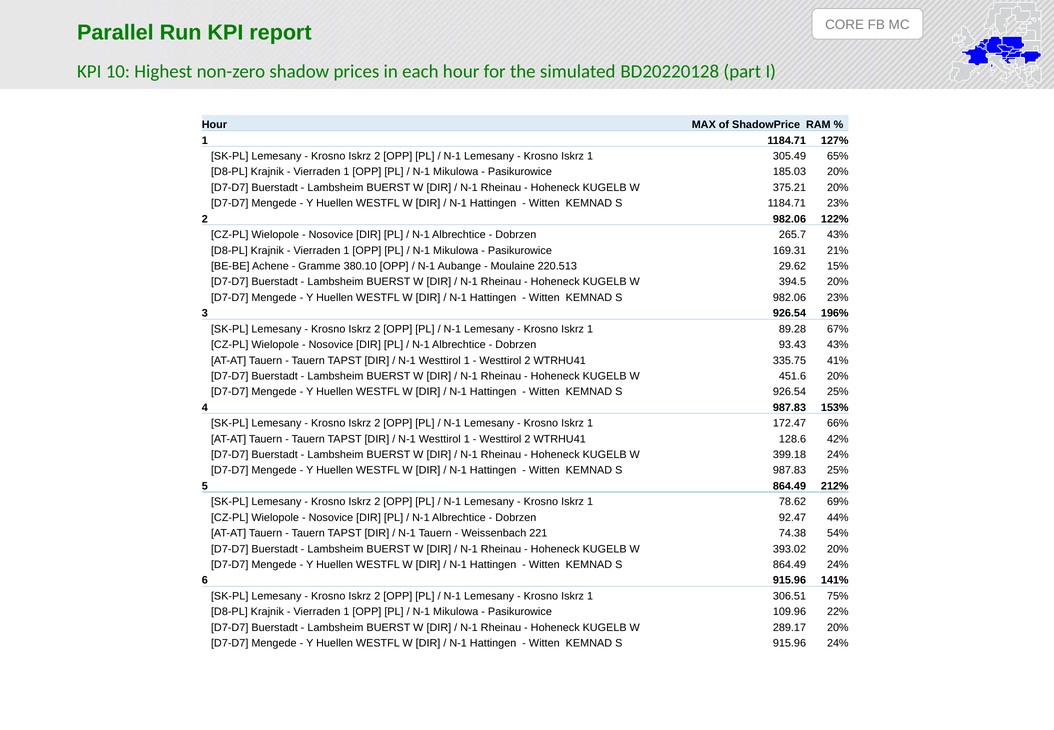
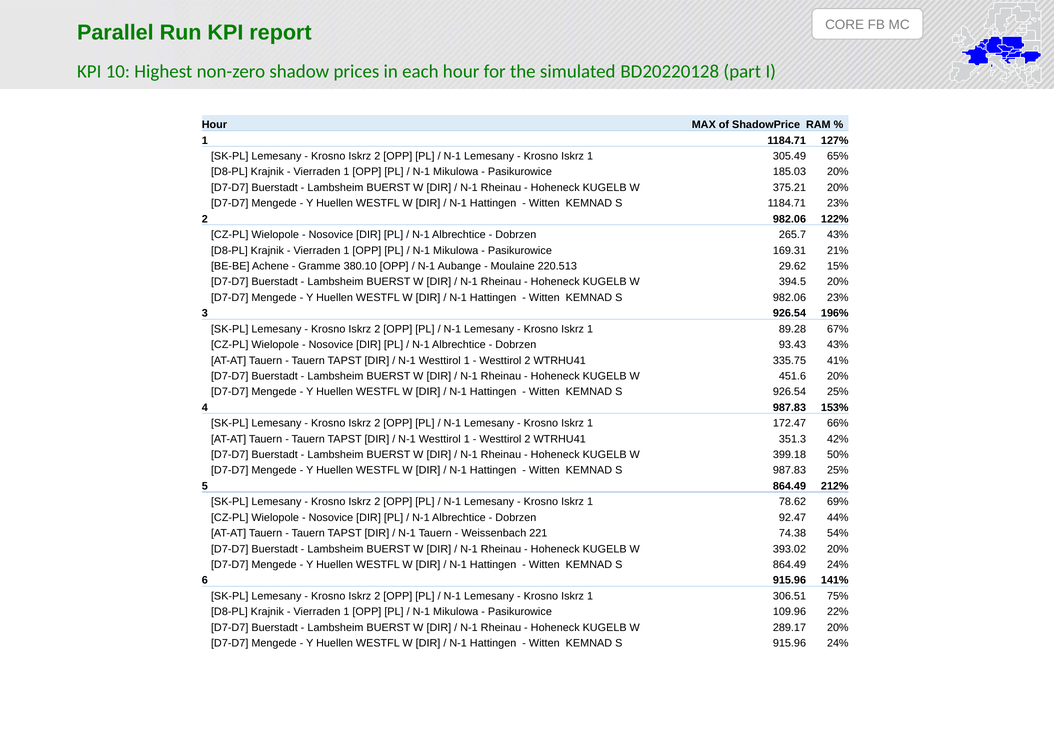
128.6: 128.6 -> 351.3
399.18 24%: 24% -> 50%
